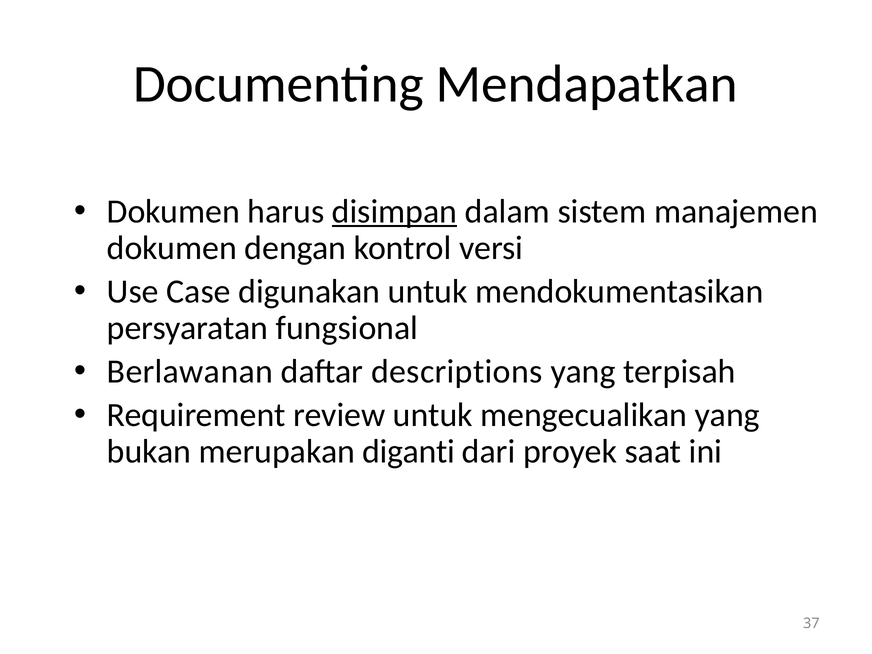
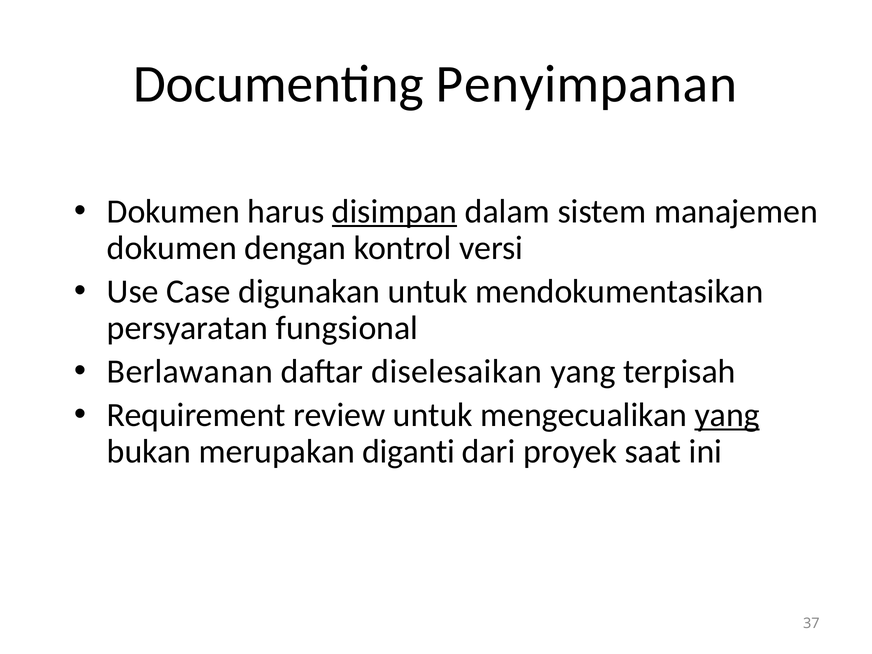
Mendapatkan: Mendapatkan -> Penyimpanan
descriptions: descriptions -> diselesaikan
yang at (727, 415) underline: none -> present
